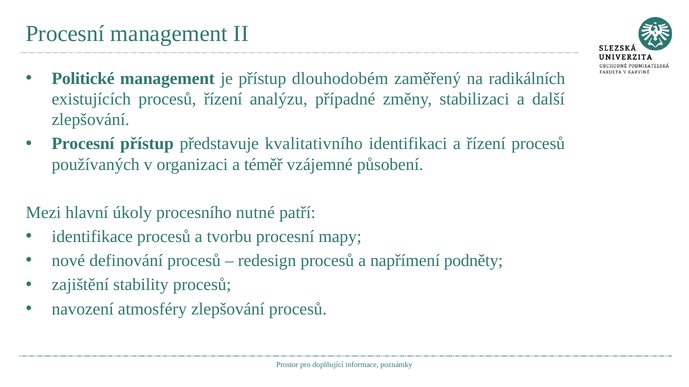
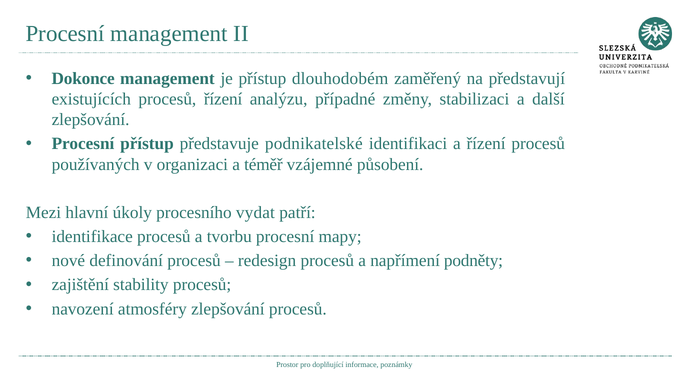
Politické: Politické -> Dokonce
radikálních: radikálních -> představují
kvalitativního: kvalitativního -> podnikatelské
nutné: nutné -> vydat
